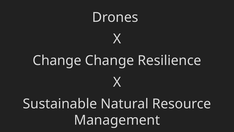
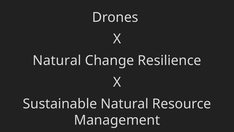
Change at (57, 60): Change -> Natural
